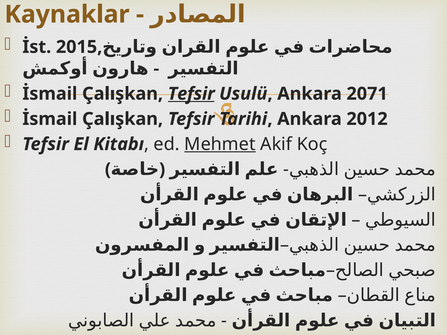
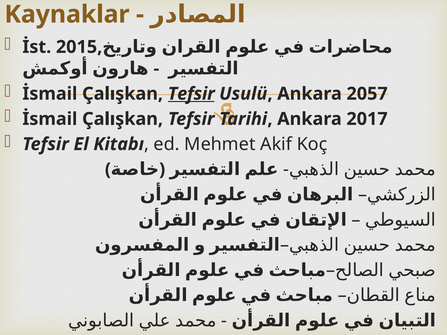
2071: 2071 -> 2057
2012: 2012 -> 2017
Mehmet underline: present -> none
